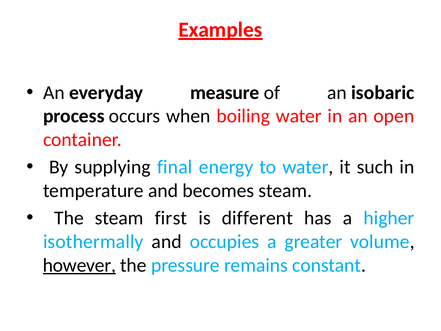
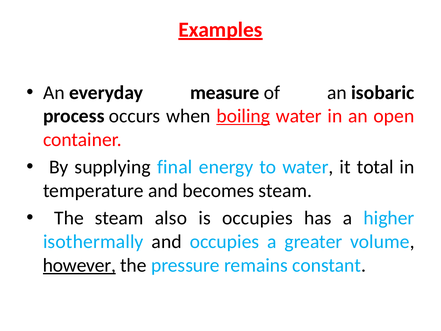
boiling underline: none -> present
such: such -> total
first: first -> also
is different: different -> occupies
